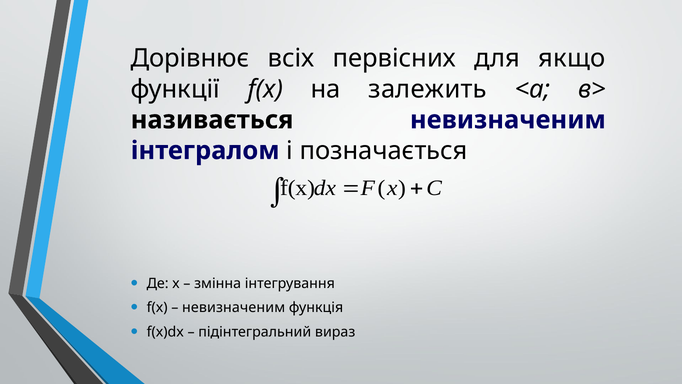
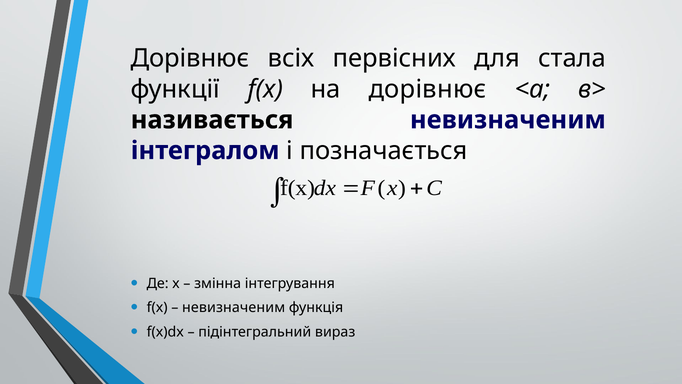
якщо: якщо -> стала
на залежить: залежить -> дорівнює
